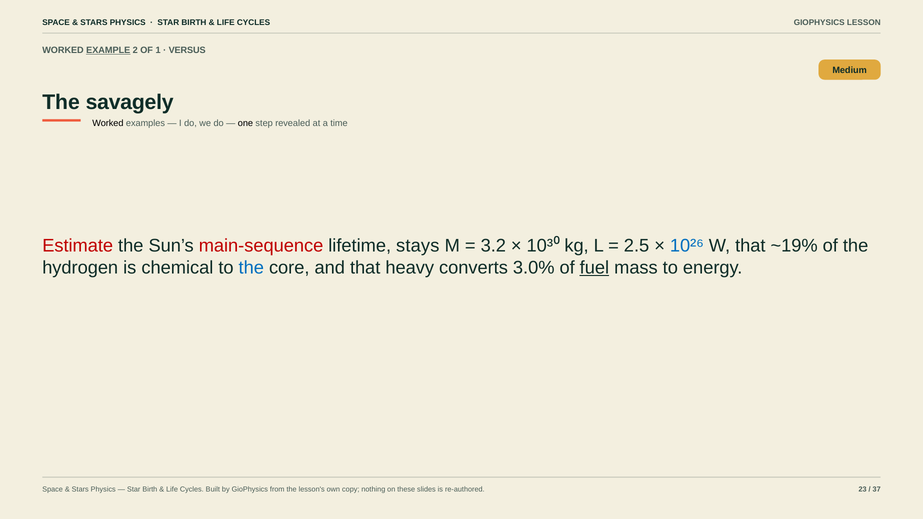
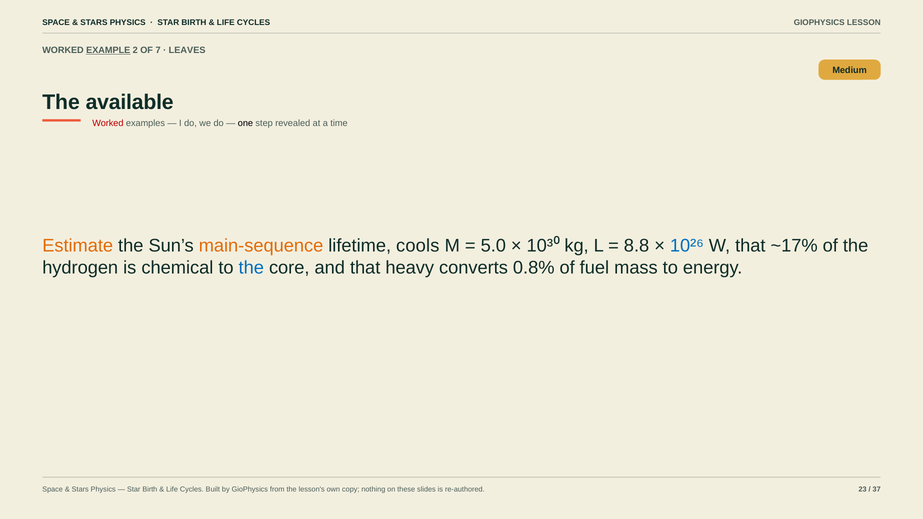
1: 1 -> 7
VERSUS: VERSUS -> LEAVES
savagely: savagely -> available
Worked at (108, 123) colour: black -> red
Estimate colour: red -> orange
main-sequence colour: red -> orange
stays: stays -> cools
3.2: 3.2 -> 5.0
2.5: 2.5 -> 8.8
~19%: ~19% -> ~17%
3.0%: 3.0% -> 0.8%
fuel underline: present -> none
